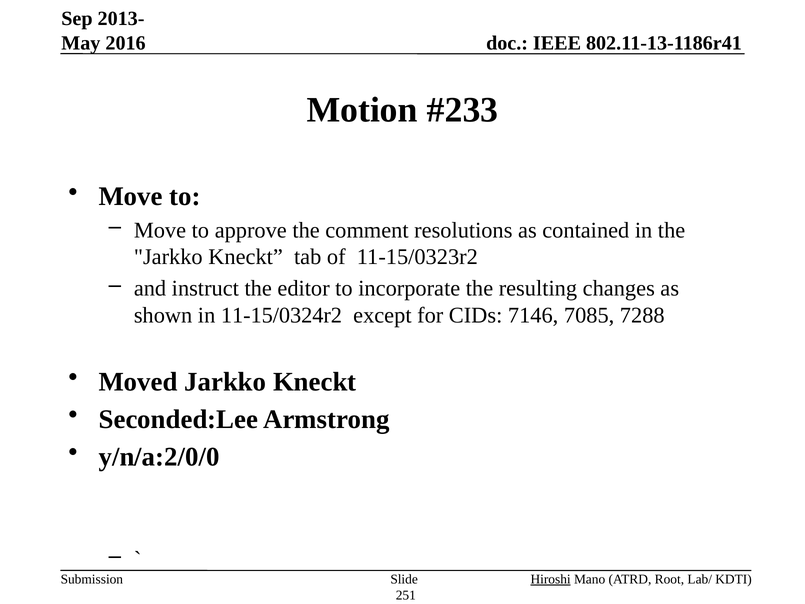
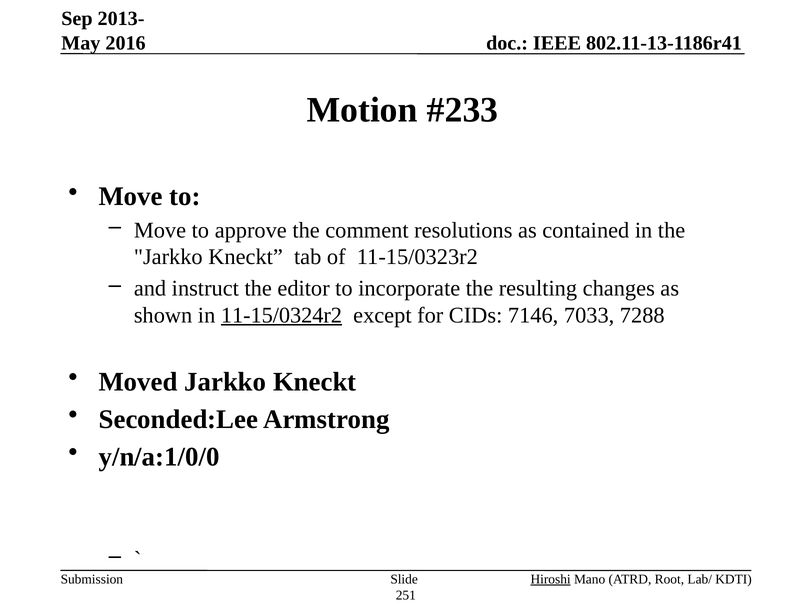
11-15/0324r2 underline: none -> present
7085: 7085 -> 7033
y/n/a:2/0/0: y/n/a:2/0/0 -> y/n/a:1/0/0
